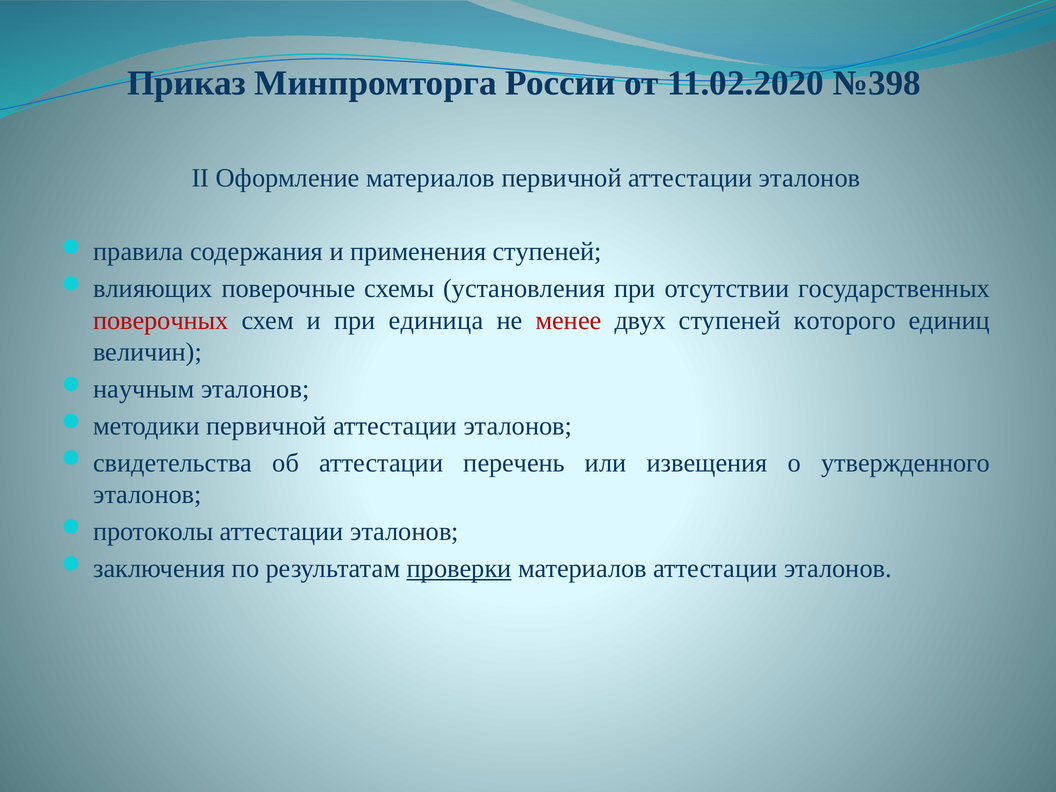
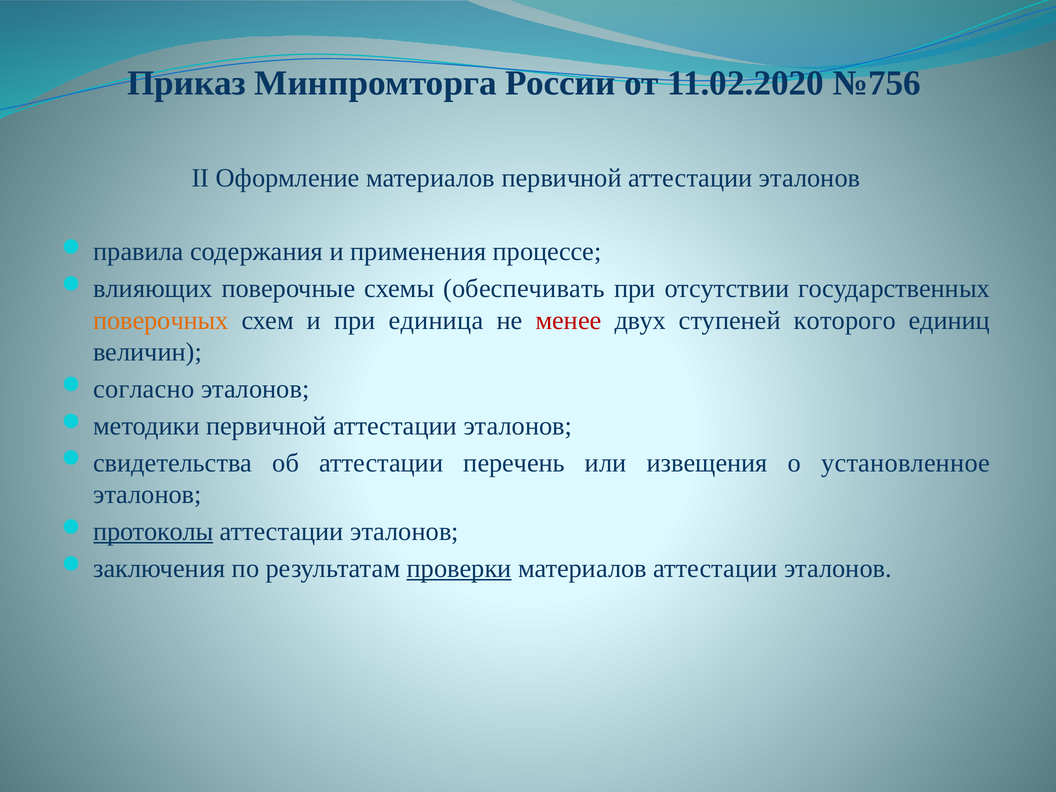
№398: №398 -> №756
применения ступеней: ступеней -> процессе
установления: установления -> обеспечивать
поверочных colour: red -> orange
научным: научным -> согласно
утвержденного: утвержденного -> установленное
протоколы underline: none -> present
